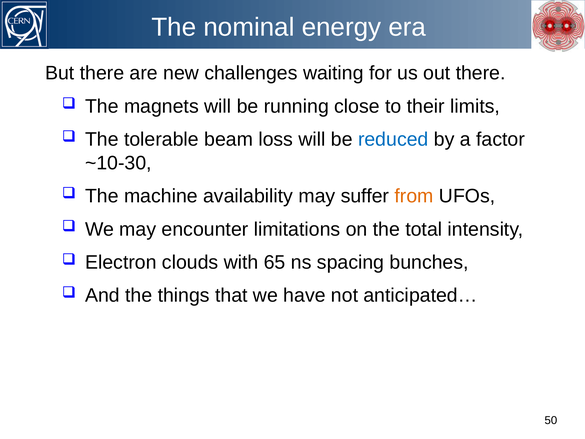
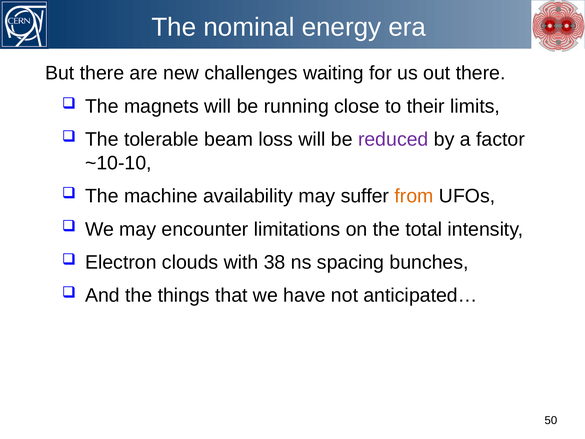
reduced colour: blue -> purple
~10-30: ~10-30 -> ~10-10
65: 65 -> 38
